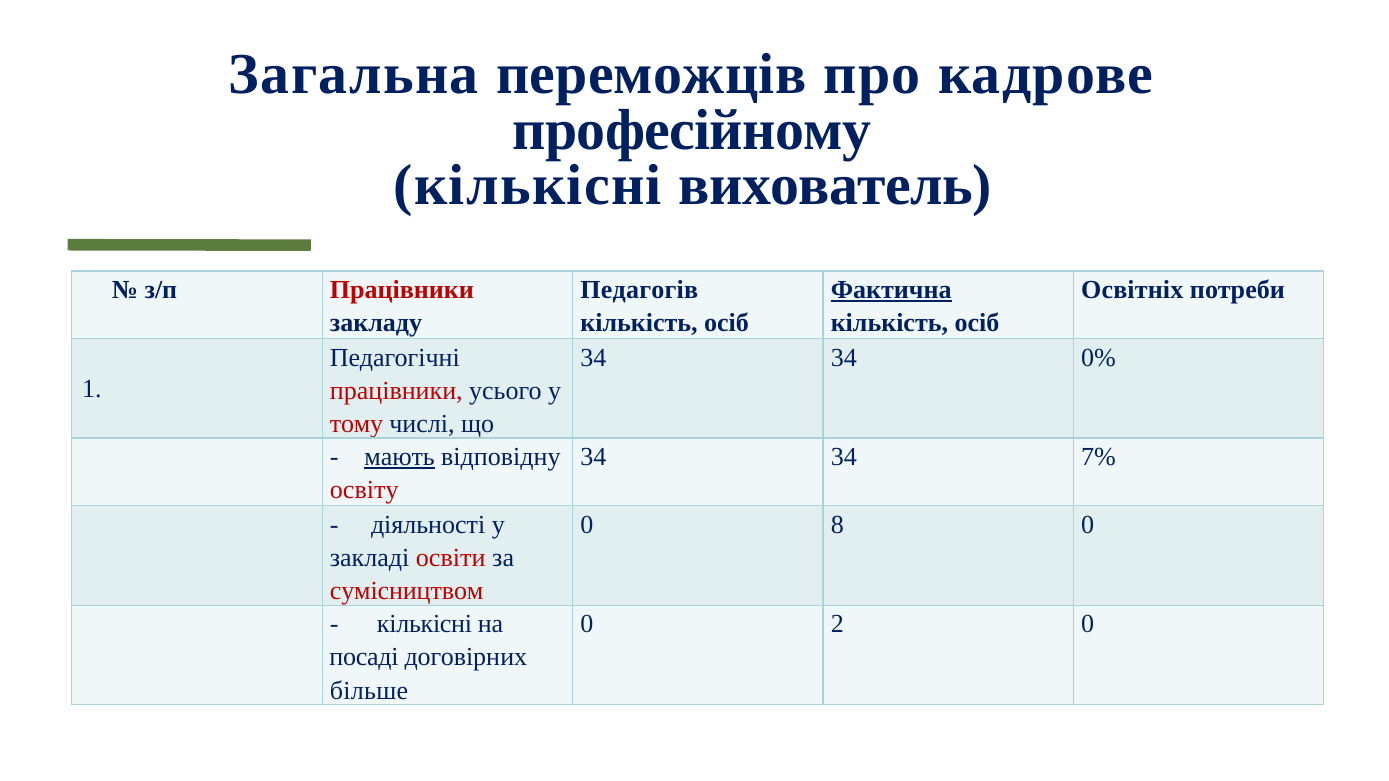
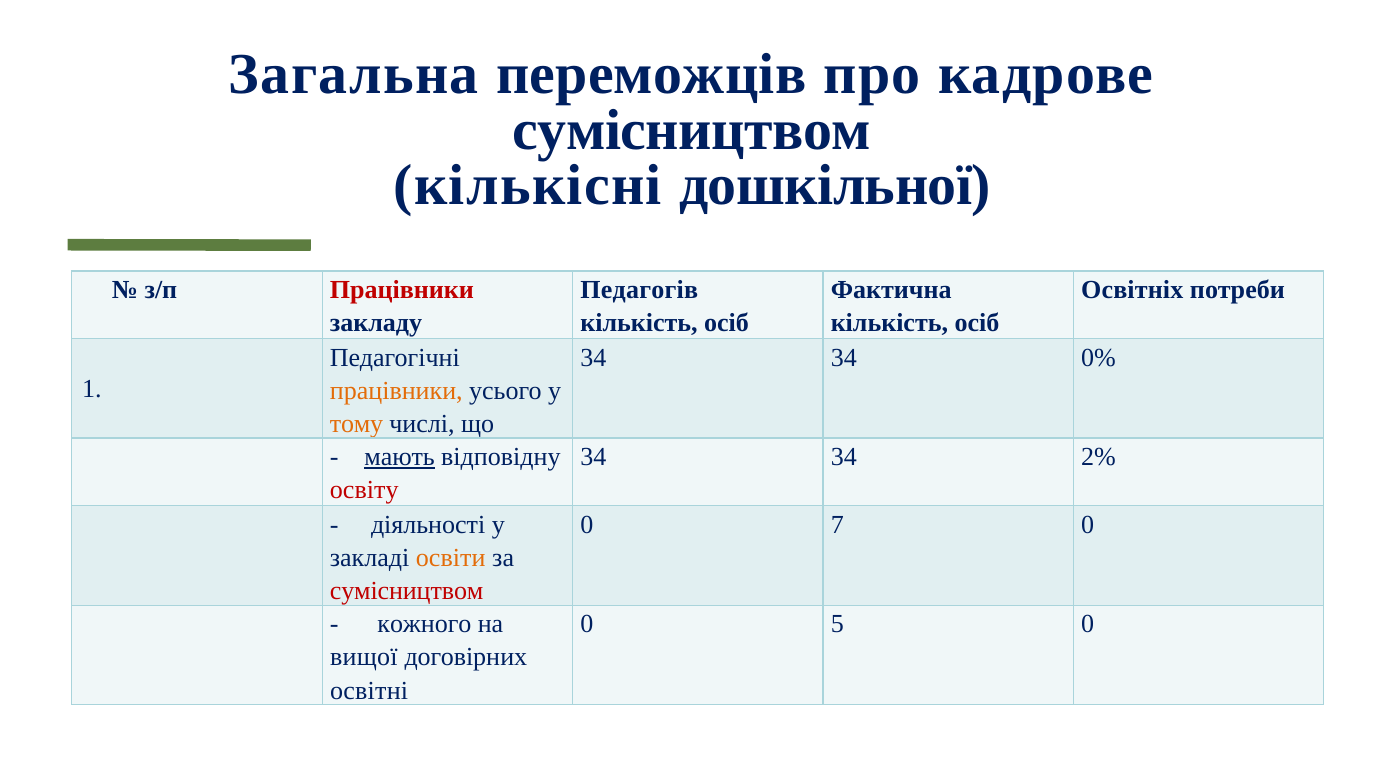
професійному at (692, 130): професійному -> сумісництвом
вихователь: вихователь -> дошкільної
Фактична underline: present -> none
працівники at (396, 391) colour: red -> orange
тому colour: red -> orange
7%: 7% -> 2%
8: 8 -> 7
освіти colour: red -> orange
кількісні at (425, 624): кількісні -> кожного
2: 2 -> 5
посаді: посаді -> вищої
більше: більше -> освітні
